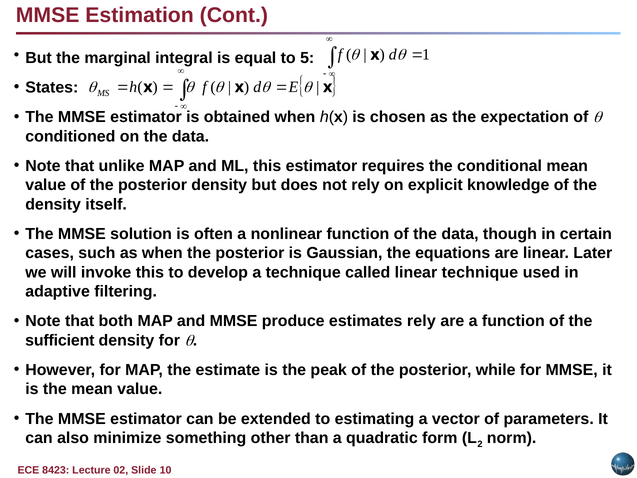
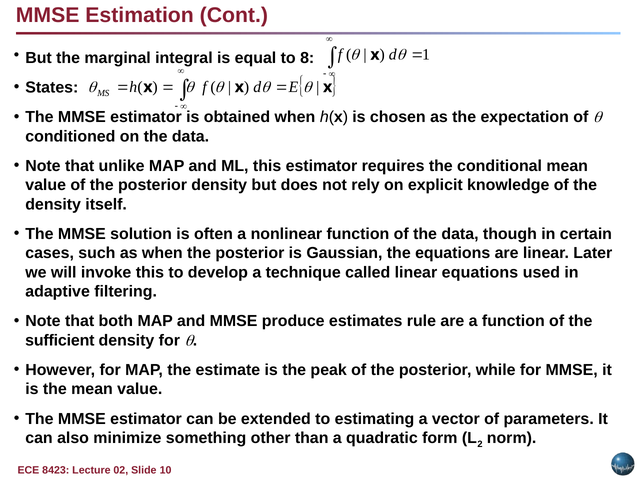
5: 5 -> 8
linear technique: technique -> equations
estimates rely: rely -> rule
